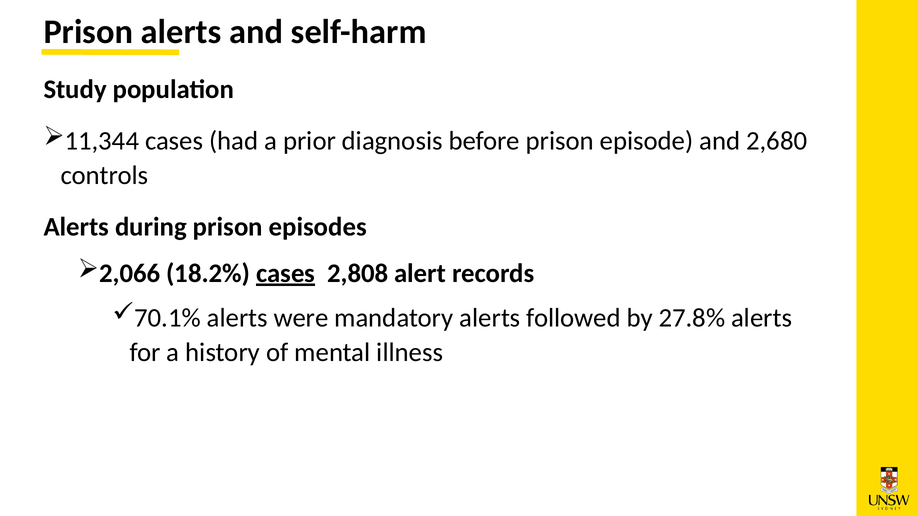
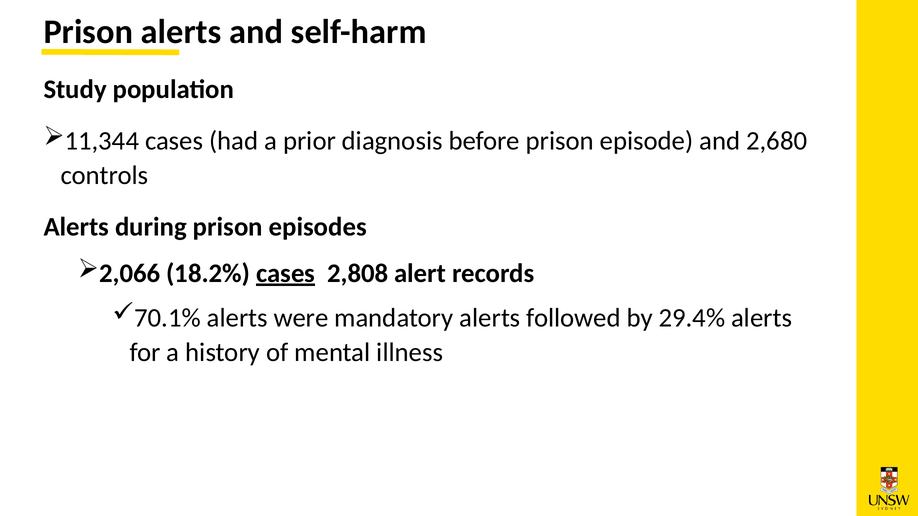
27.8%: 27.8% -> 29.4%
